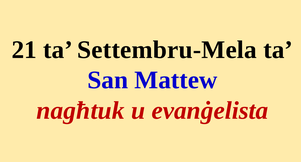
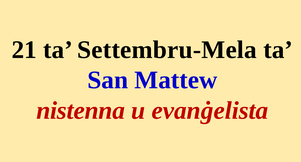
nagħtuk: nagħtuk -> nistenna
